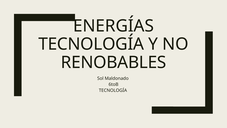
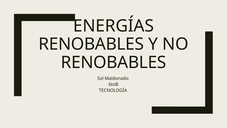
TECNOLOGÍA at (91, 44): TECNOLOGÍA -> RENOBABLES
